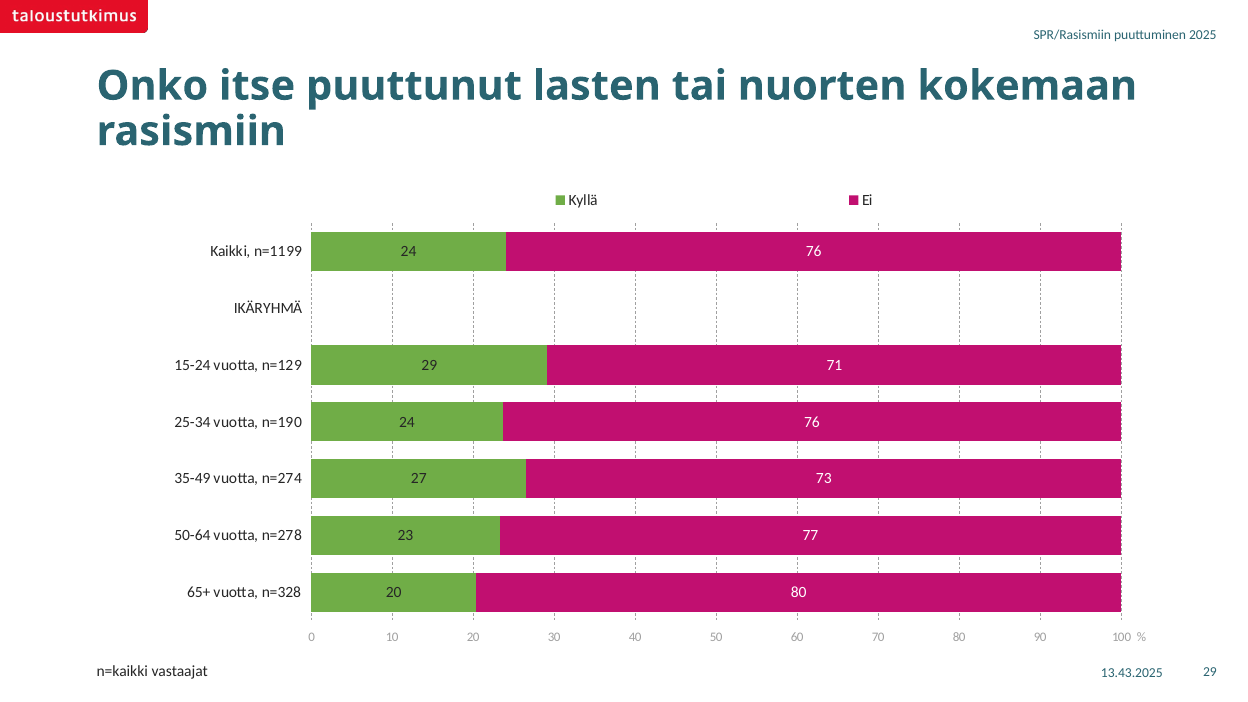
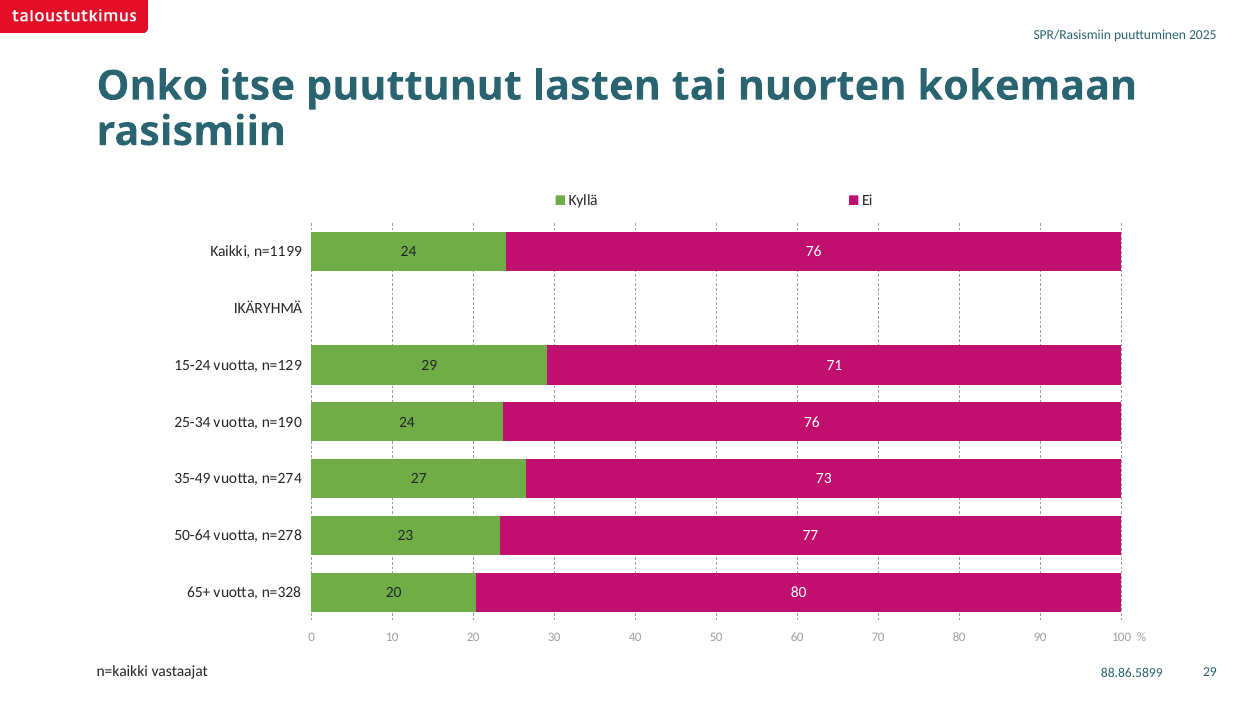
13.43.2025: 13.43.2025 -> 88.86.5899
